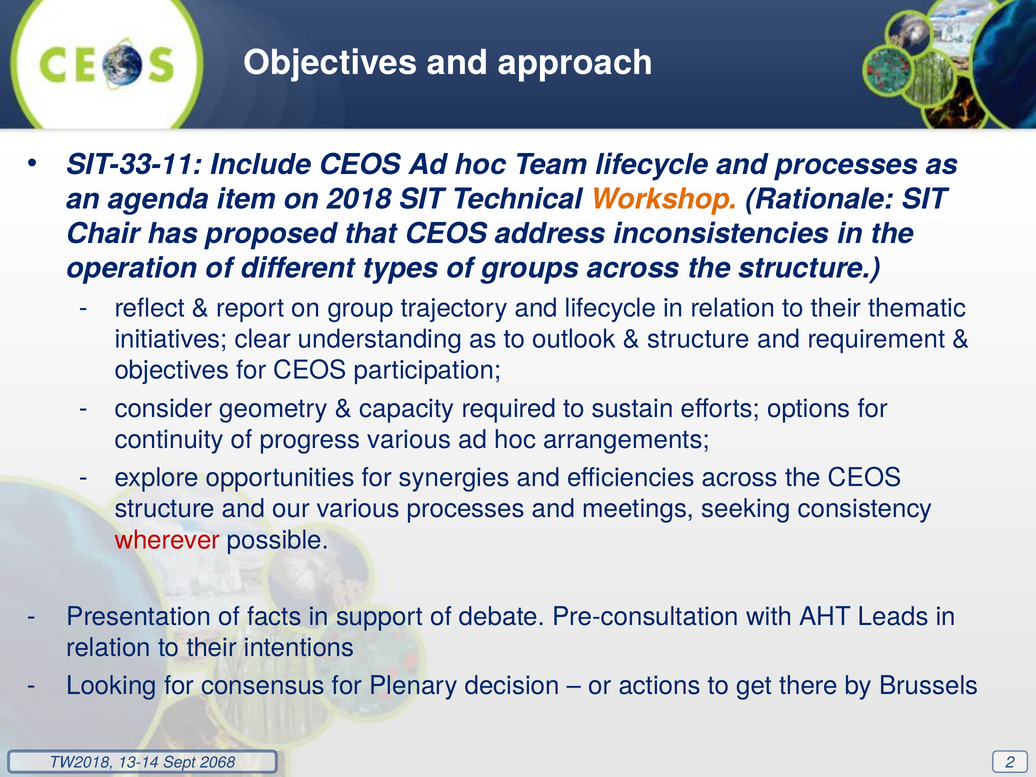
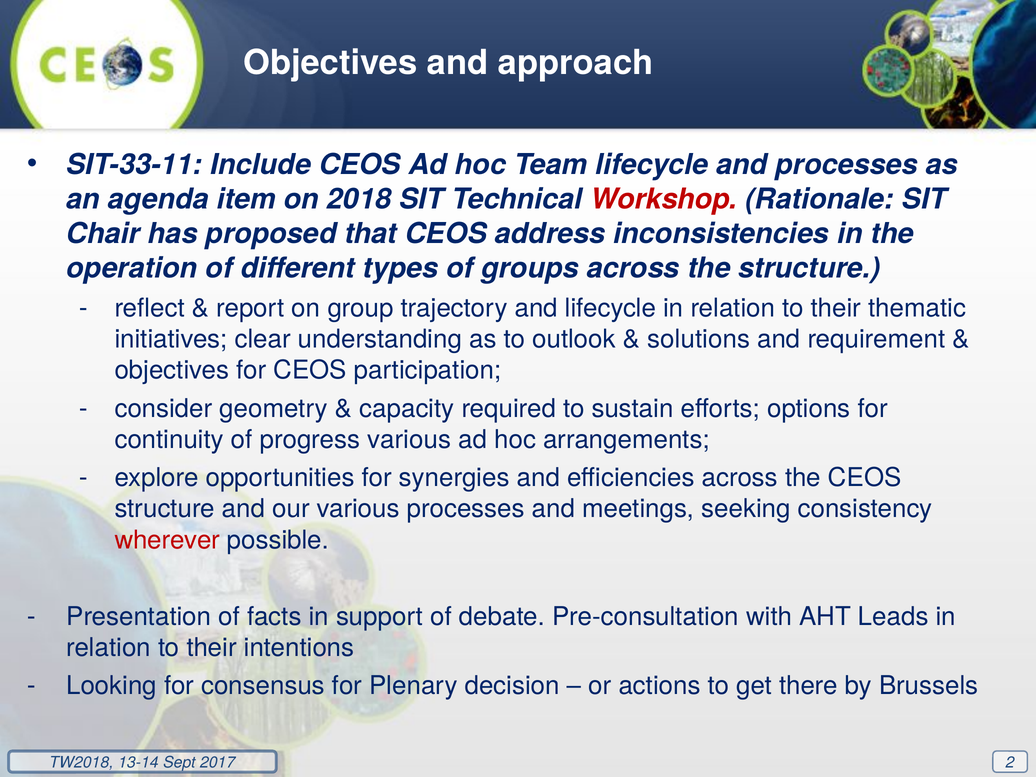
Workshop colour: orange -> red
structure at (699, 339): structure -> solutions
2068: 2068 -> 2017
